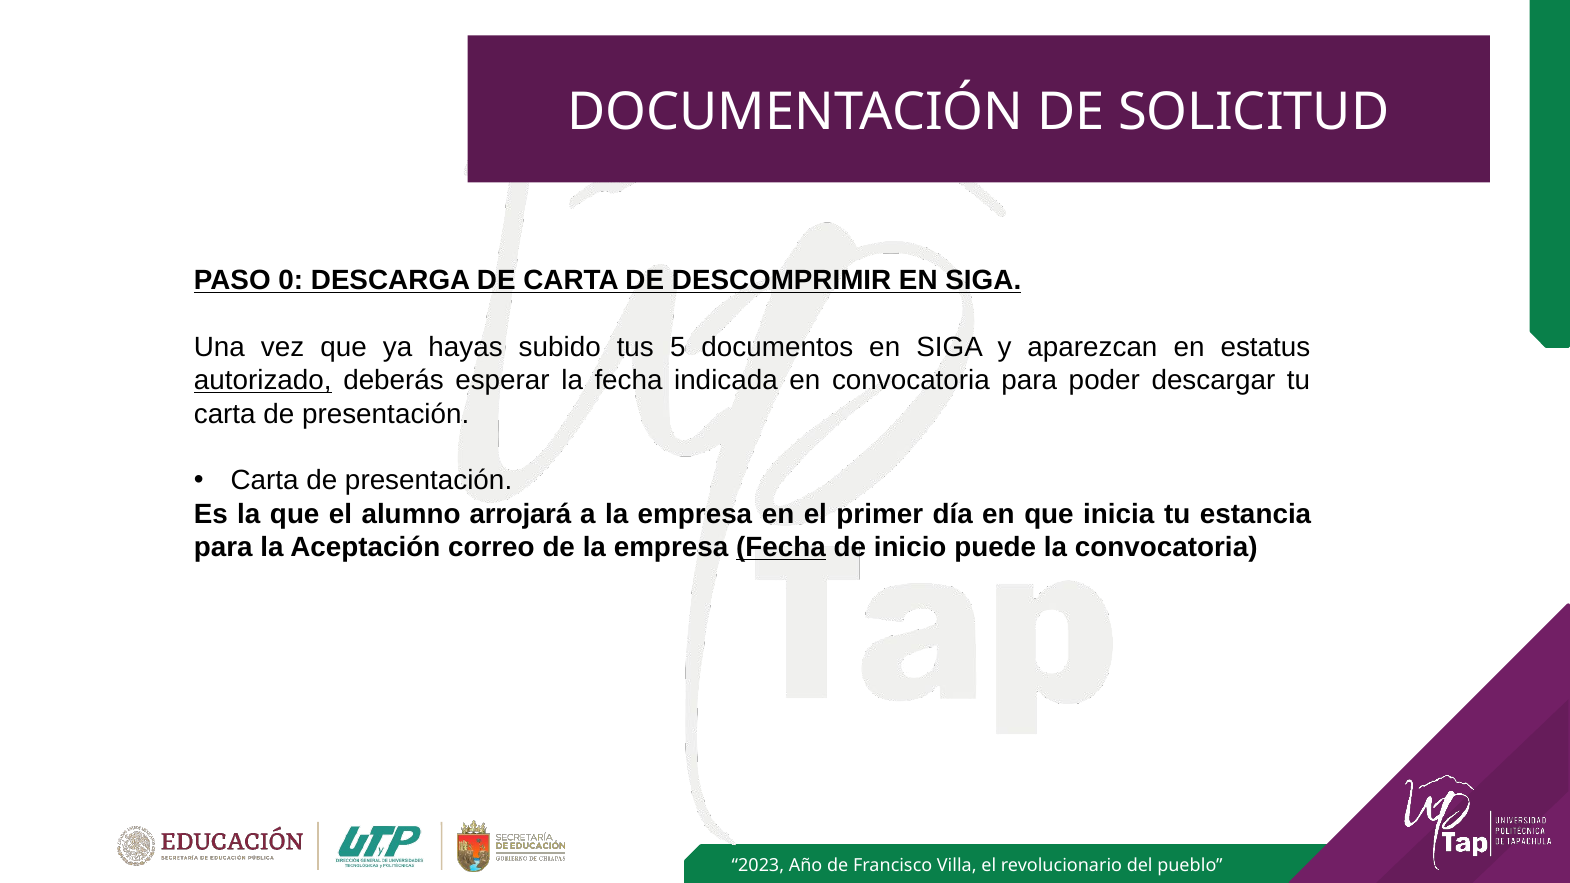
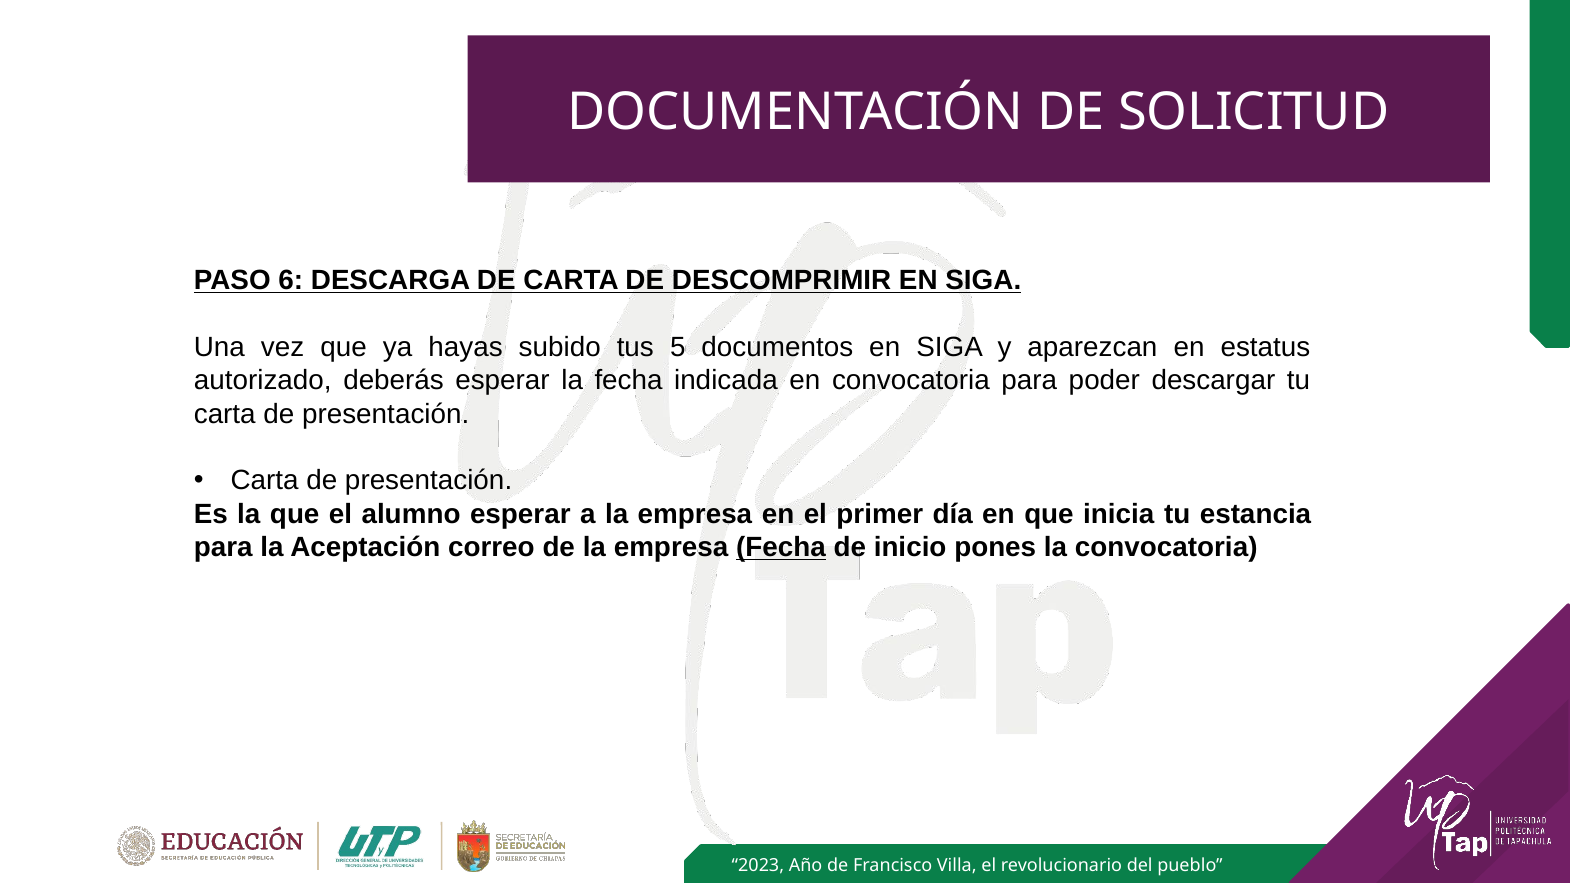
0: 0 -> 6
autorizado underline: present -> none
alumno arrojará: arrojará -> esperar
puede: puede -> pones
